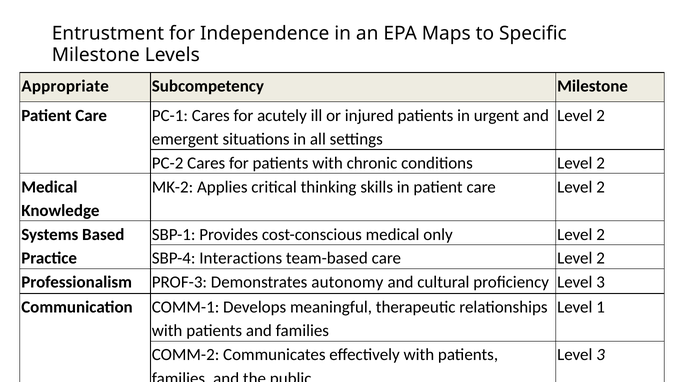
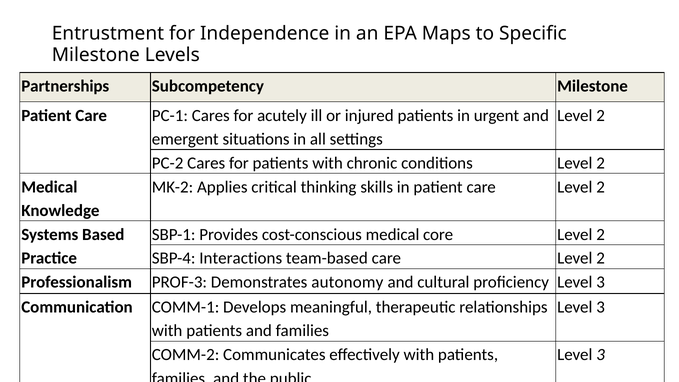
Appropriate: Appropriate -> Partnerships
only: only -> core
1 at (601, 307): 1 -> 3
